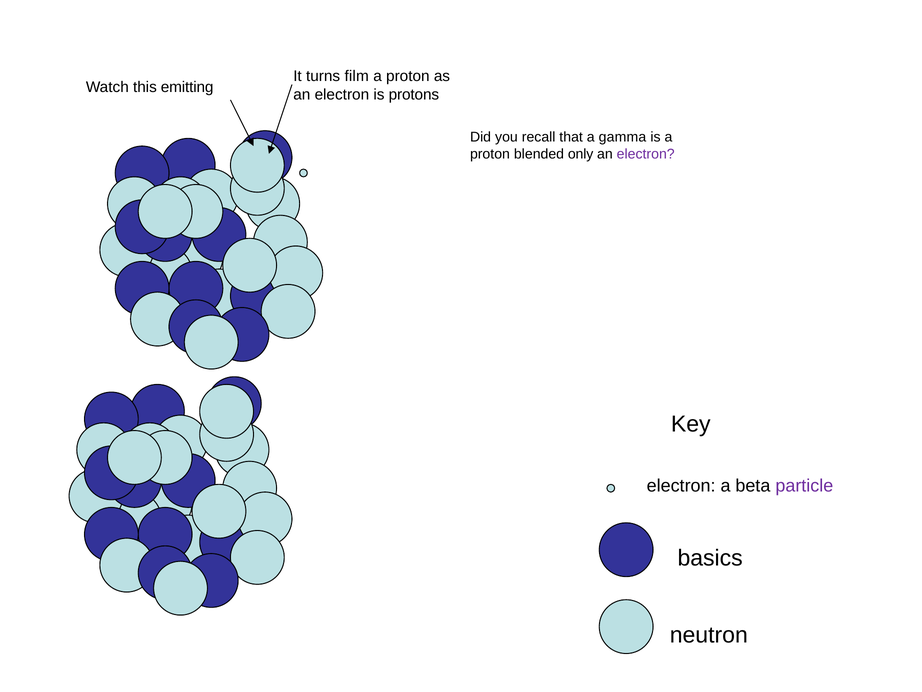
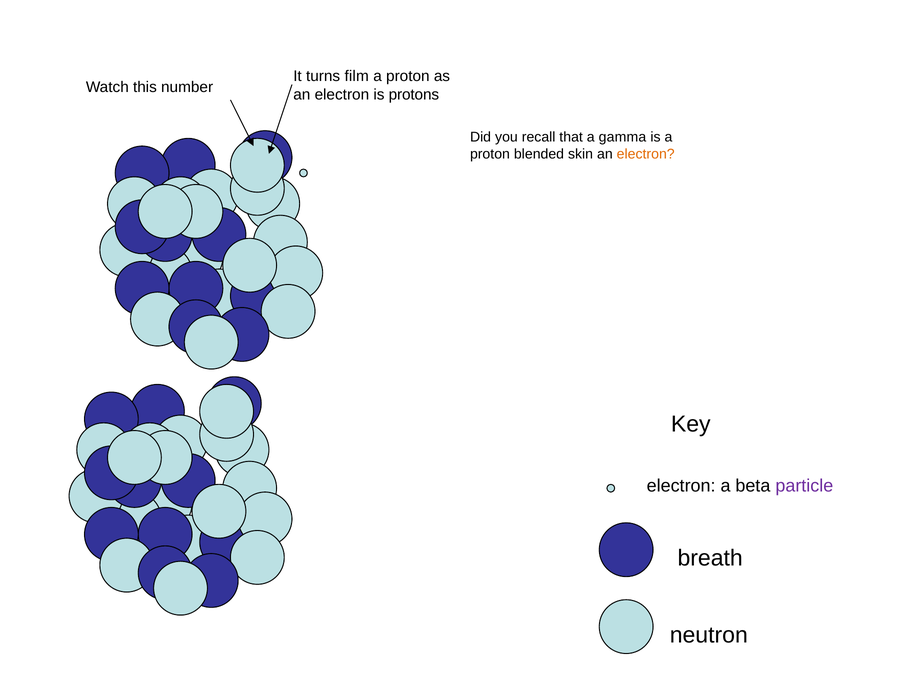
emitting: emitting -> number
only: only -> skin
electron at (646, 154) colour: purple -> orange
basics: basics -> breath
